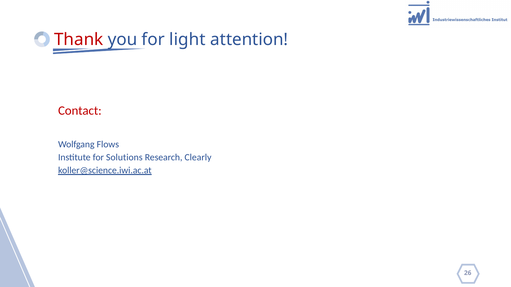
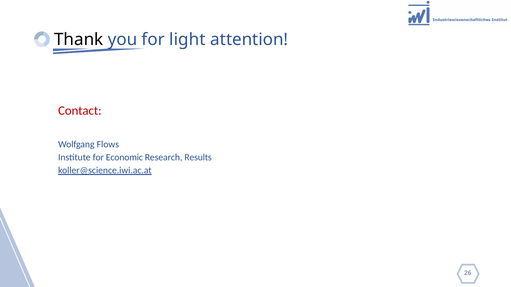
Thank colour: red -> black
Solutions: Solutions -> Economic
Clearly: Clearly -> Results
